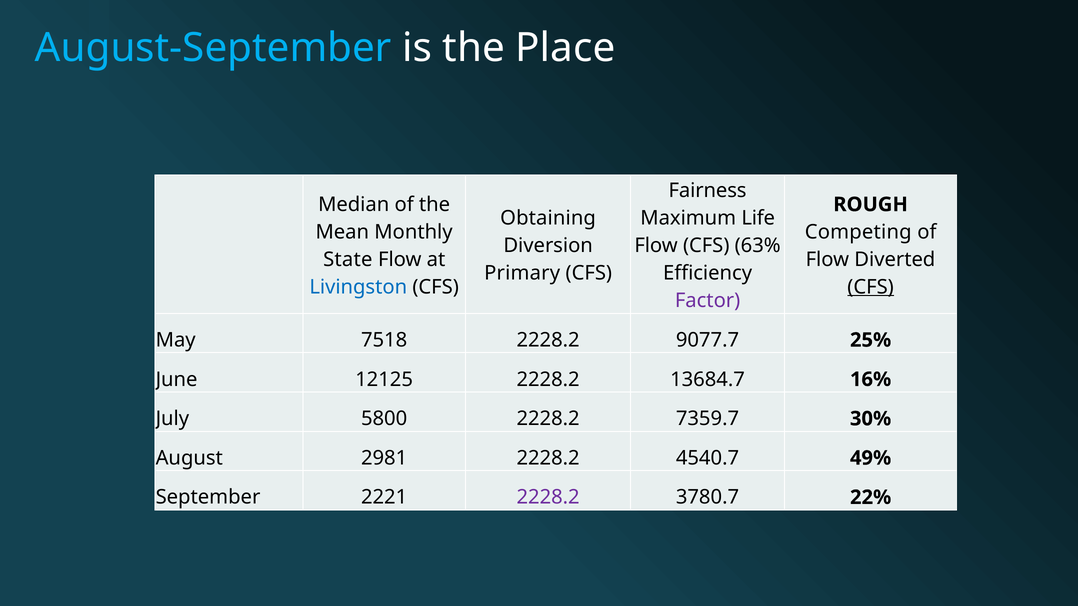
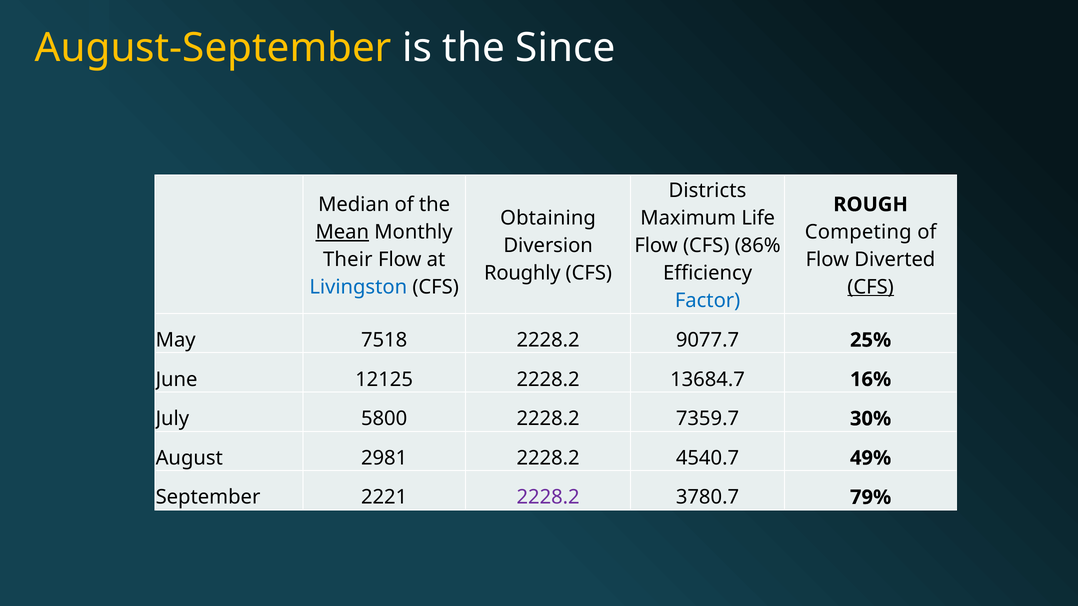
August-September colour: light blue -> yellow
Place: Place -> Since
Fairness: Fairness -> Districts
Mean underline: none -> present
63%: 63% -> 86%
State: State -> Their
Primary: Primary -> Roughly
Factor colour: purple -> blue
22%: 22% -> 79%
